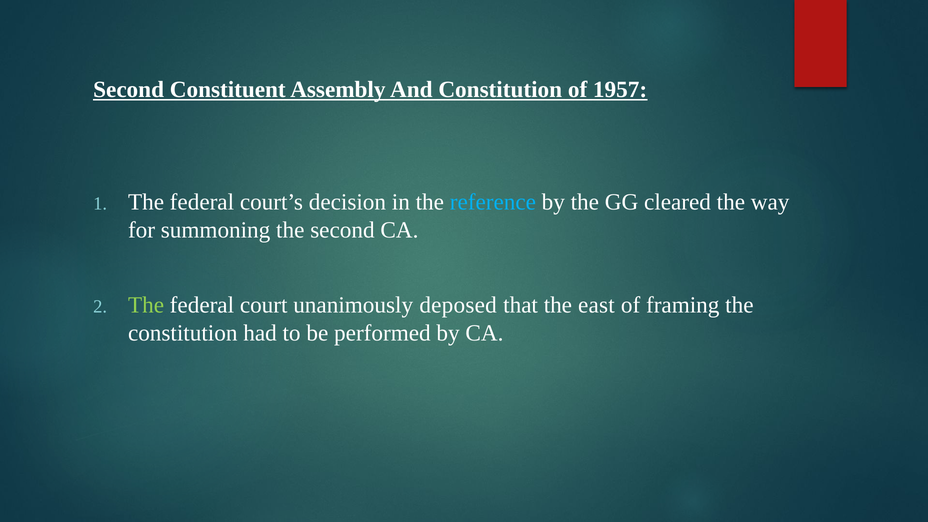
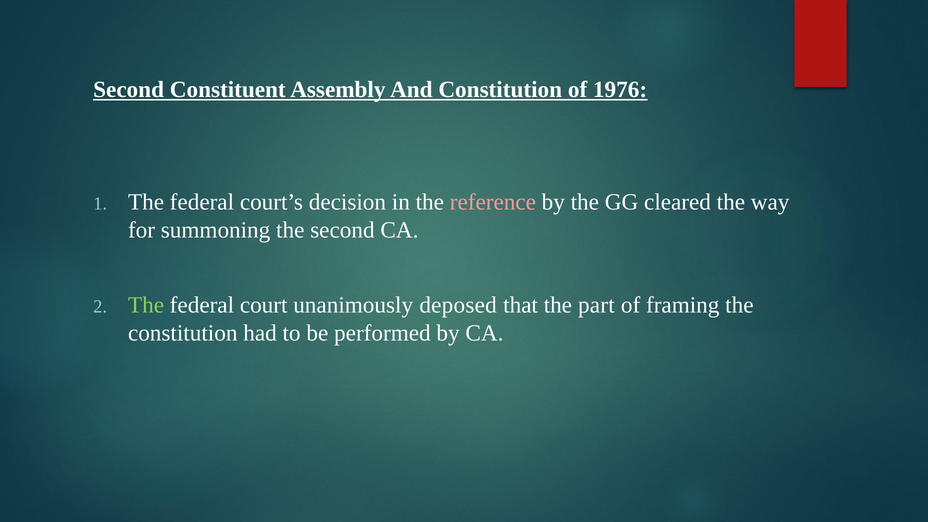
1957: 1957 -> 1976
reference colour: light blue -> pink
east: east -> part
